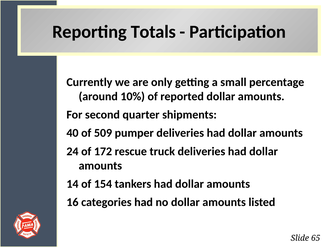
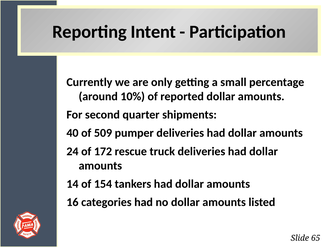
Totals: Totals -> Intent
